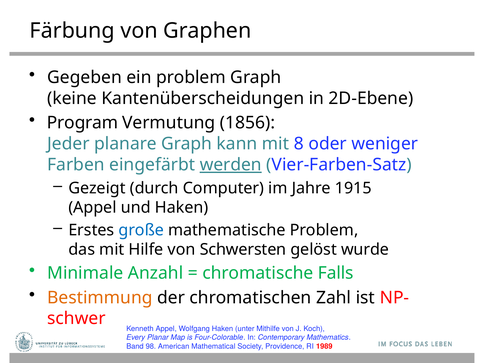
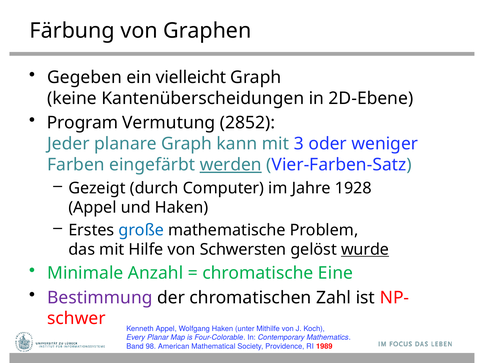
ein problem: problem -> vielleicht
1856: 1856 -> 2852
8: 8 -> 3
1915: 1915 -> 1928
wurde underline: none -> present
Falls: Falls -> Eine
Bestimmung colour: orange -> purple
